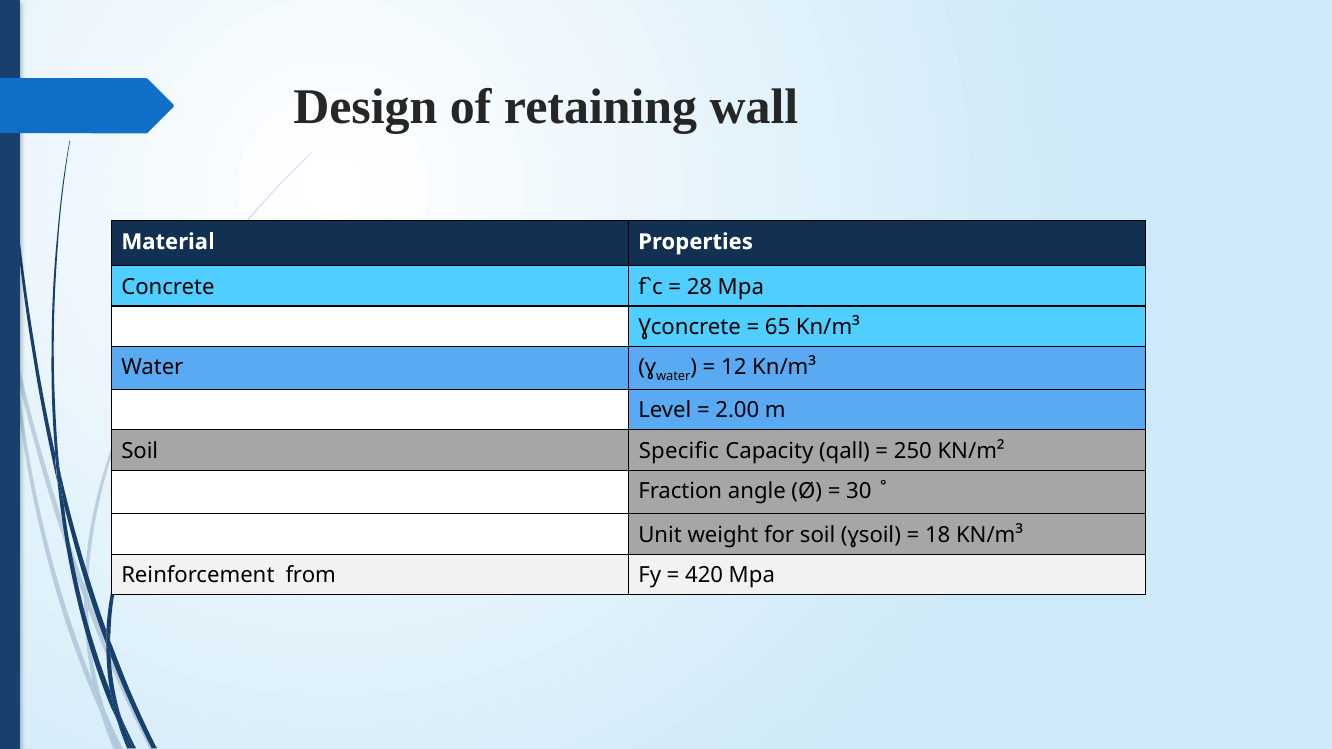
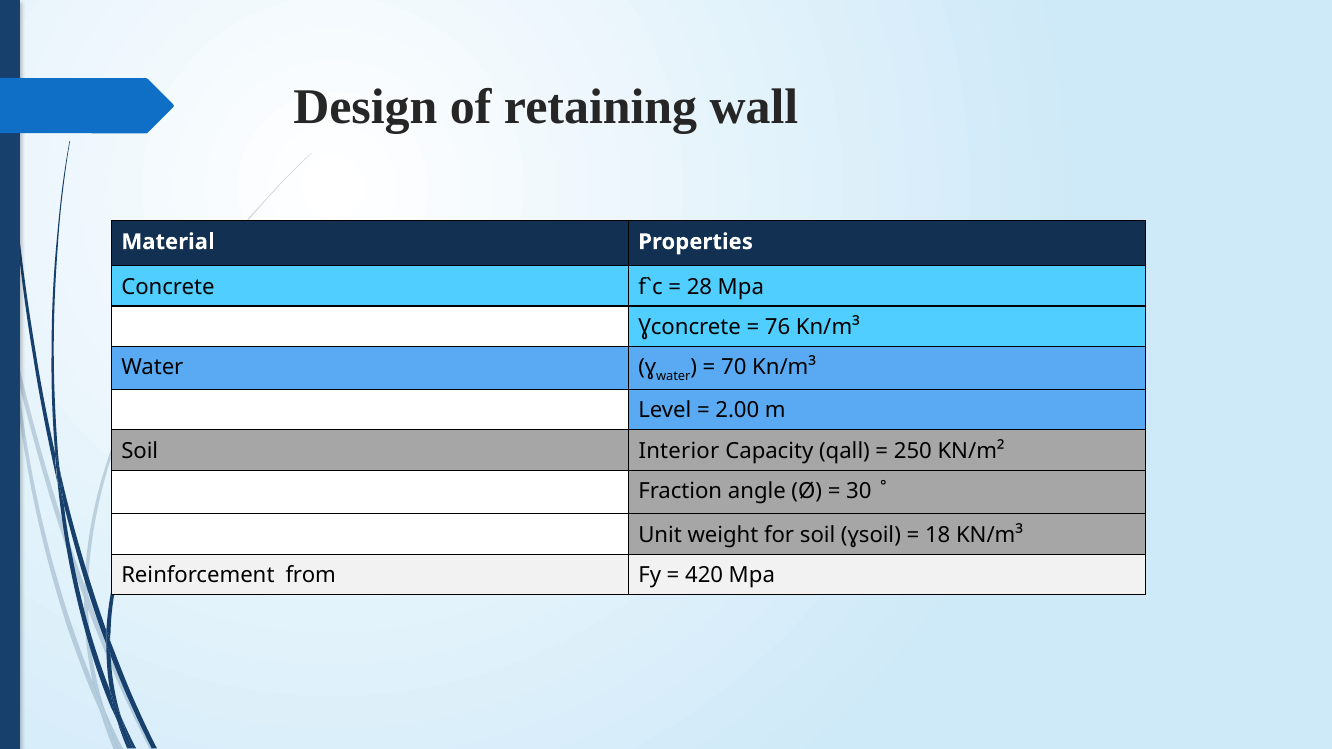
65: 65 -> 76
12: 12 -> 70
Specific: Specific -> Interior
